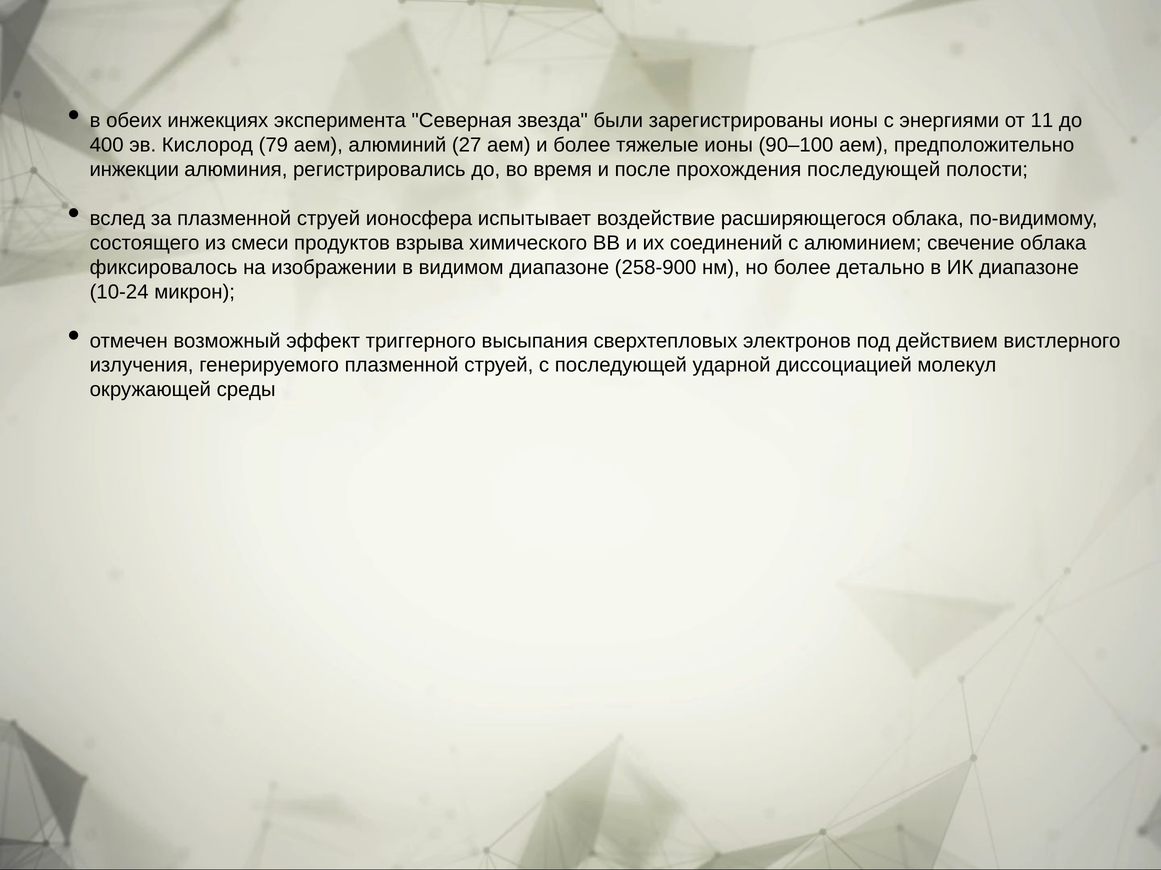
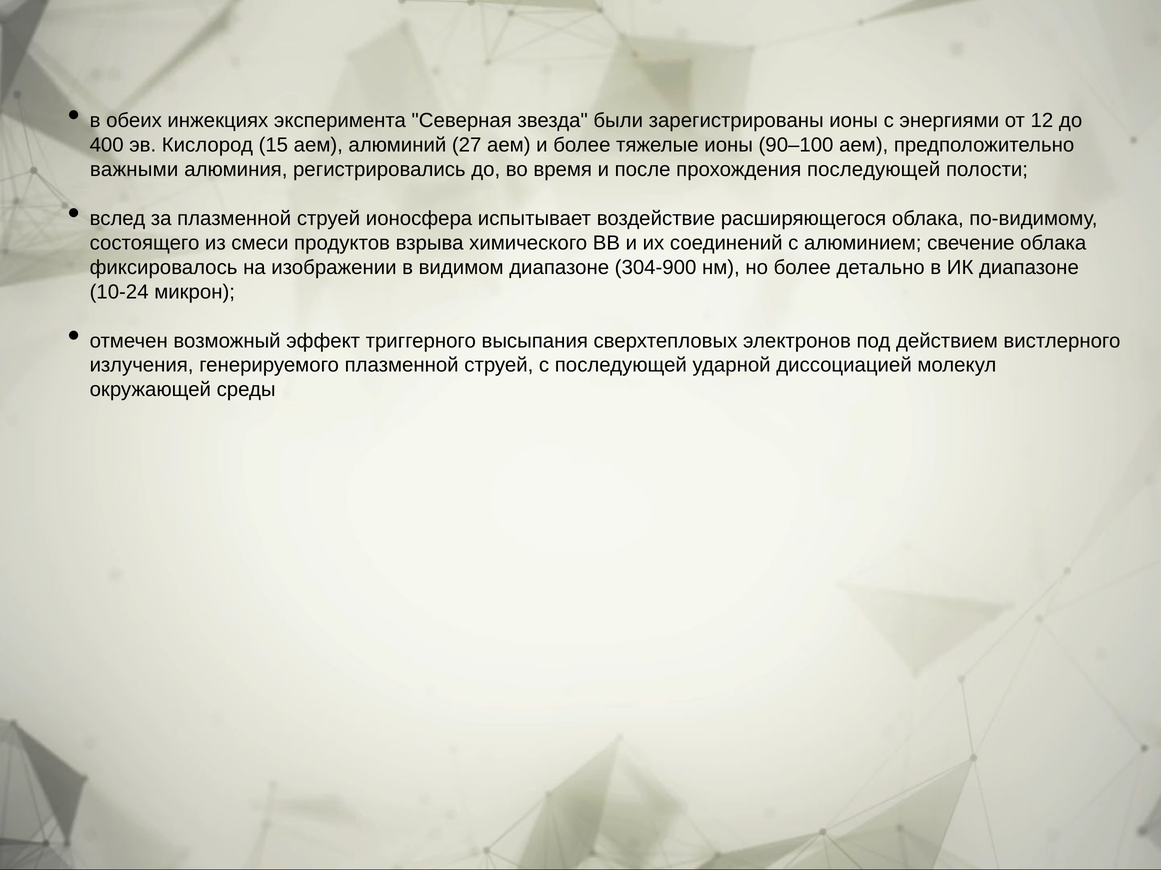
11: 11 -> 12
79: 79 -> 15
инжекции: инжекции -> важными
258-900: 258-900 -> 304-900
